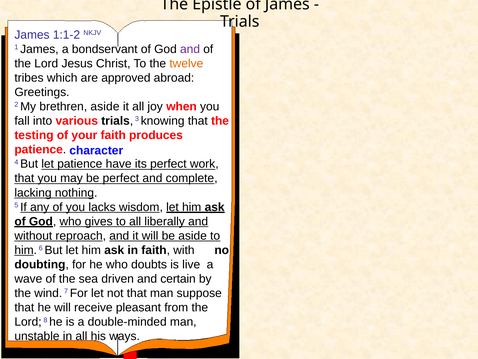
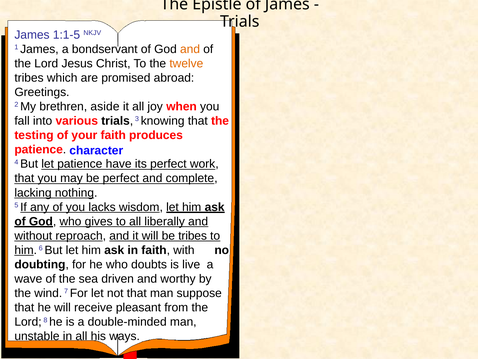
1:1-2: 1:1-2 -> 1:1-5
and at (190, 49) colour: purple -> orange
approved: approved -> promised
be aside: aside -> tribes
certain: certain -> worthy
